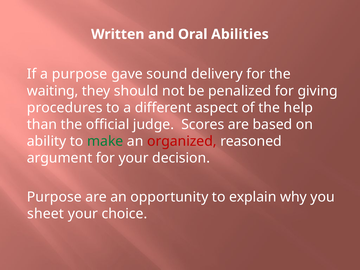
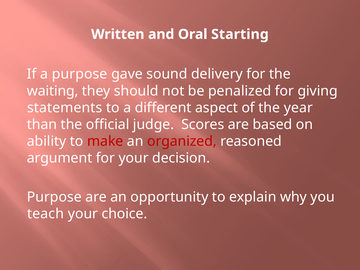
Abilities: Abilities -> Starting
procedures: procedures -> statements
help: help -> year
make colour: green -> red
sheet: sheet -> teach
